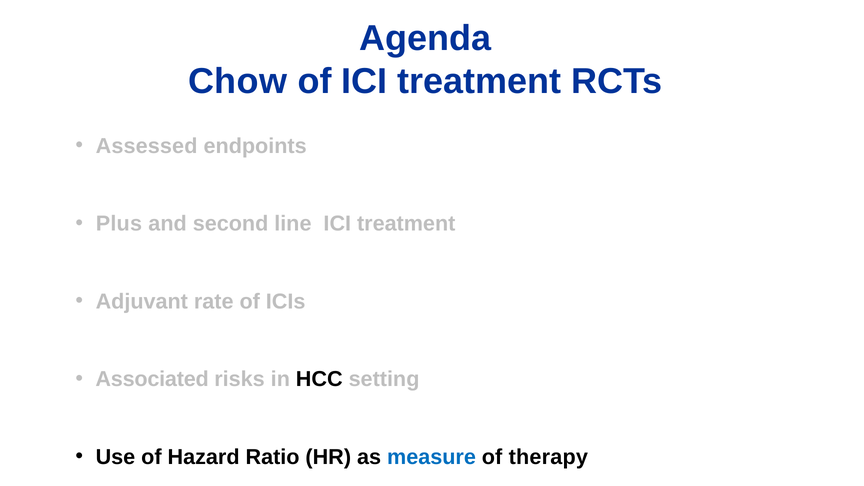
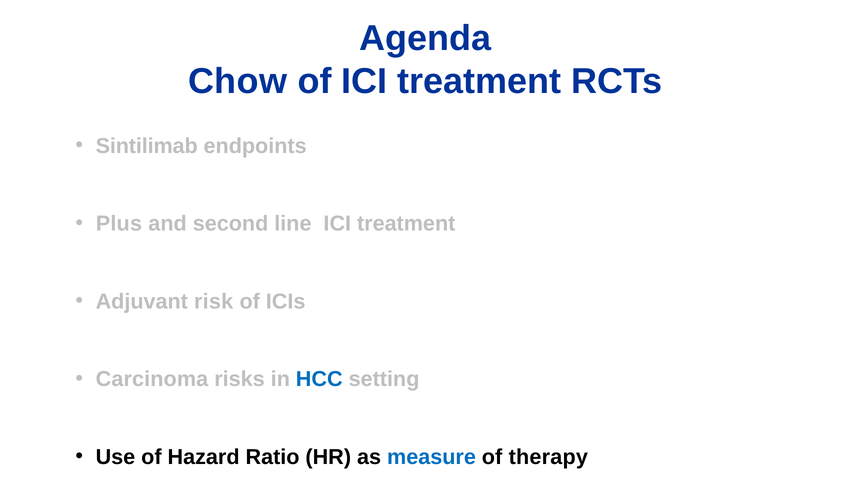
Assessed: Assessed -> Sintilimab
rate: rate -> risk
Associated: Associated -> Carcinoma
HCC colour: black -> blue
